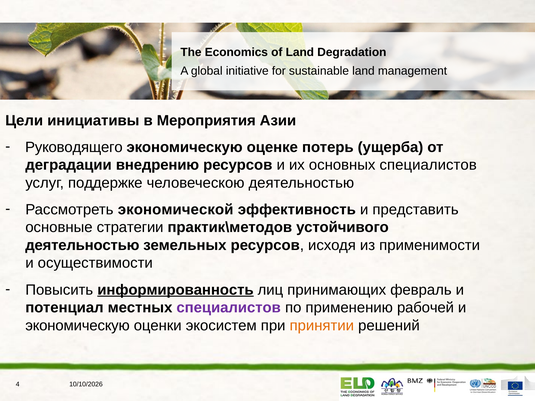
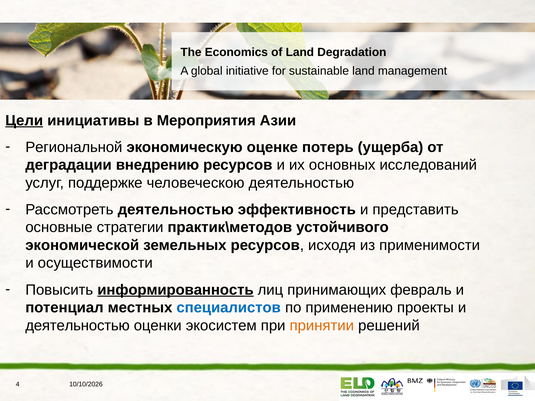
Цели underline: none -> present
Руководящего: Руководящего -> Региональной
основных специалистов: специалистов -> исследований
Рассмотреть экономической: экономической -> деятельностью
деятельностью at (82, 245): деятельностью -> экономической
специалистов at (229, 308) colour: purple -> blue
рабочей: рабочей -> проекты
экономическую at (78, 326): экономическую -> деятельностью
